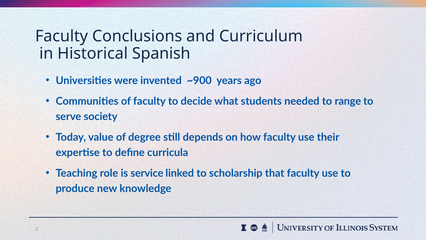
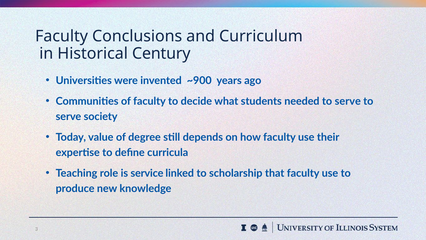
Spanish: Spanish -> Century
needed to range: range -> serve
